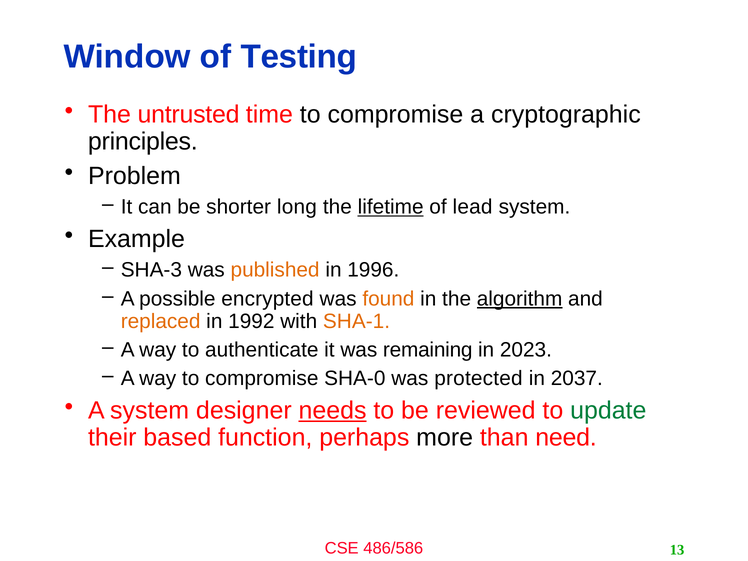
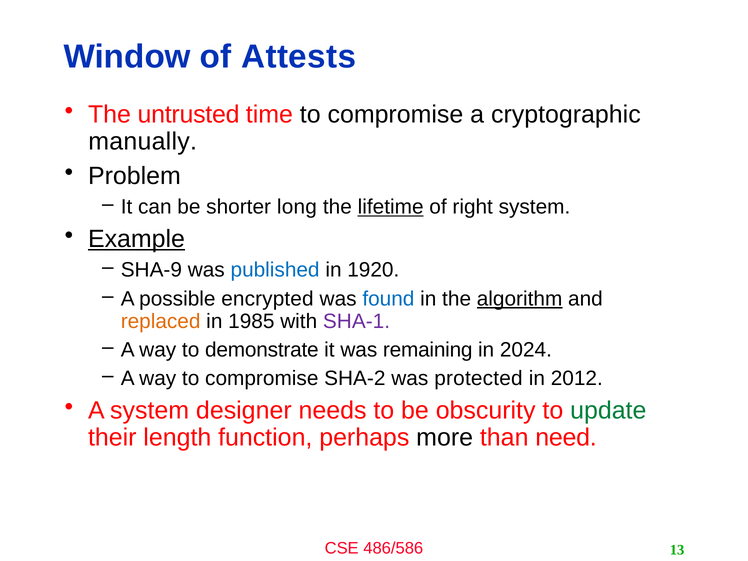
Testing: Testing -> Attests
principles: principles -> manually
lead: lead -> right
Example underline: none -> present
SHA-3: SHA-3 -> SHA-9
published colour: orange -> blue
1996: 1996 -> 1920
found colour: orange -> blue
1992: 1992 -> 1985
SHA-1 colour: orange -> purple
authenticate: authenticate -> demonstrate
2023: 2023 -> 2024
SHA-0: SHA-0 -> SHA-2
2037: 2037 -> 2012
needs underline: present -> none
reviewed: reviewed -> obscurity
based: based -> length
